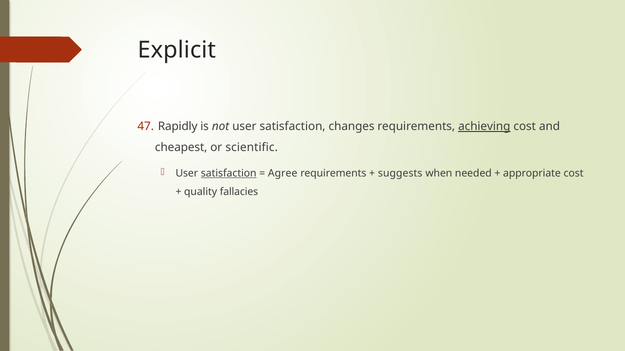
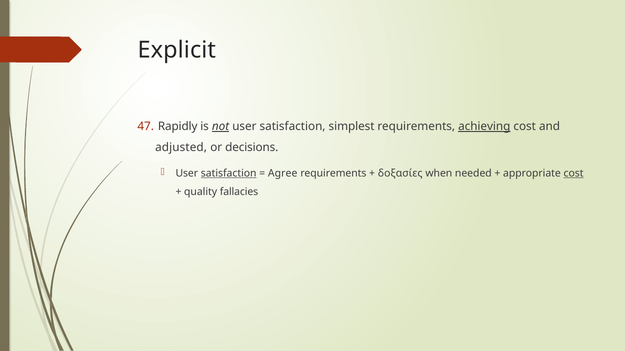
not underline: none -> present
changes: changes -> simplest
cheapest: cheapest -> adjusted
scientific: scientific -> decisions
suggests: suggests -> δοξασίες
cost at (574, 174) underline: none -> present
